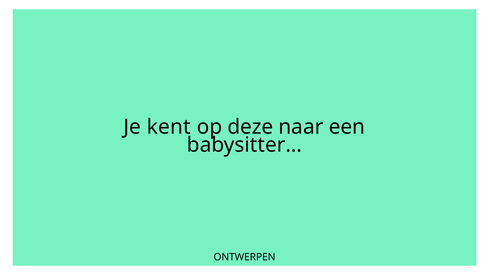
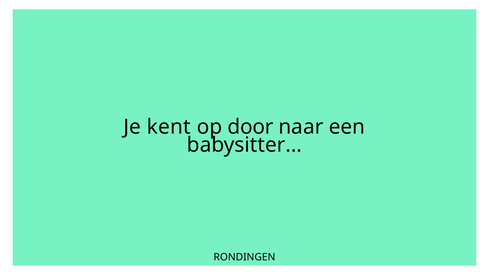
deze: deze -> door
ONTWERPEN: ONTWERPEN -> RONDINGEN
